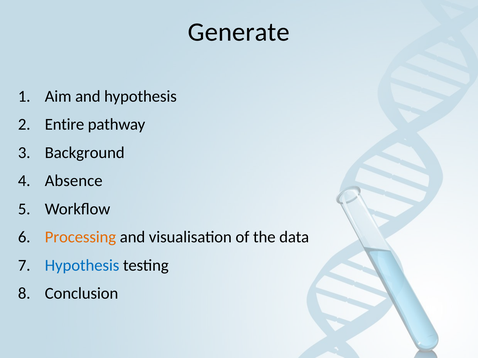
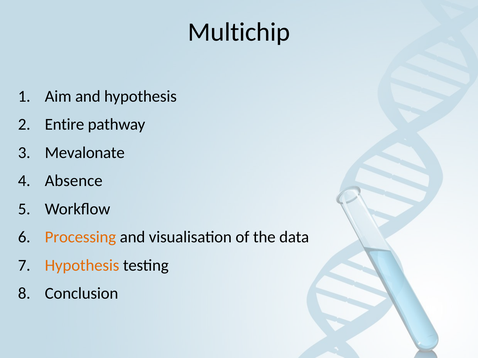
Generate: Generate -> Multichip
Background: Background -> Mevalonate
Hypothesis at (82, 266) colour: blue -> orange
